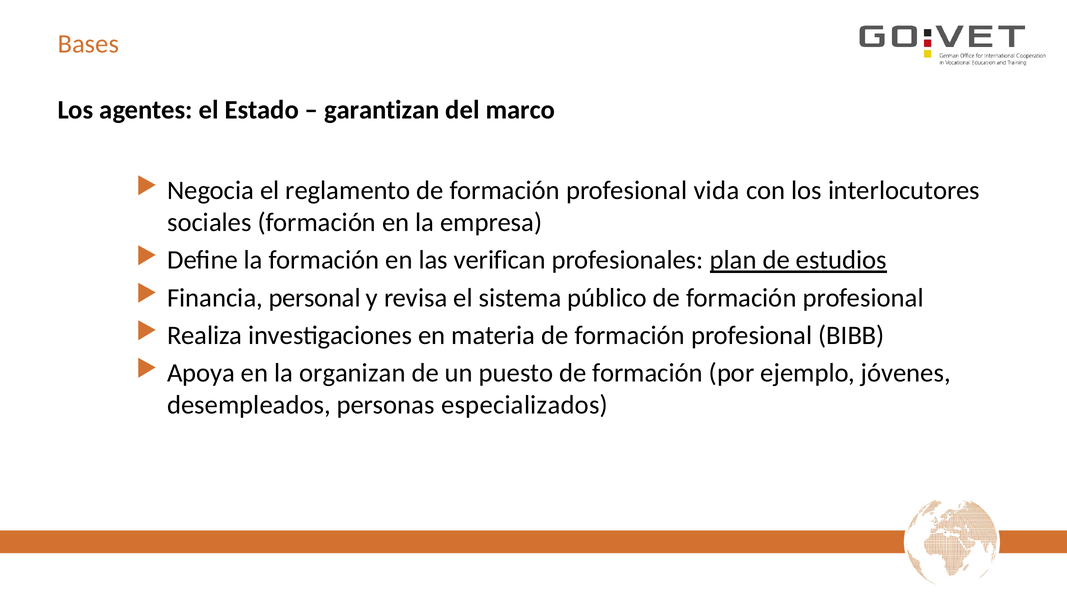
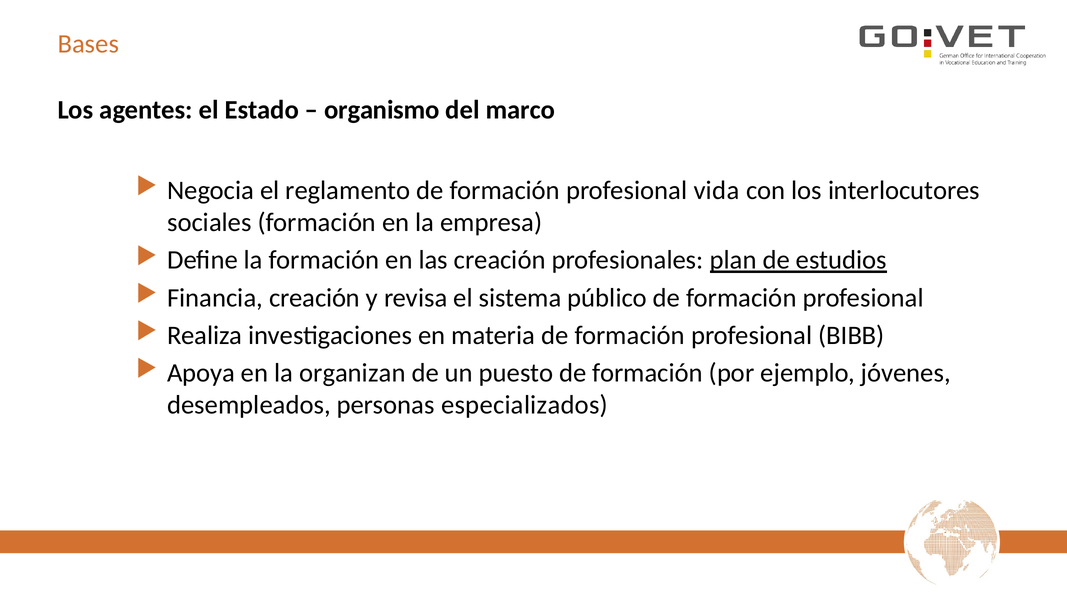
garantizan: garantizan -> organismo
las verifican: verifican -> creación
Financia personal: personal -> creación
